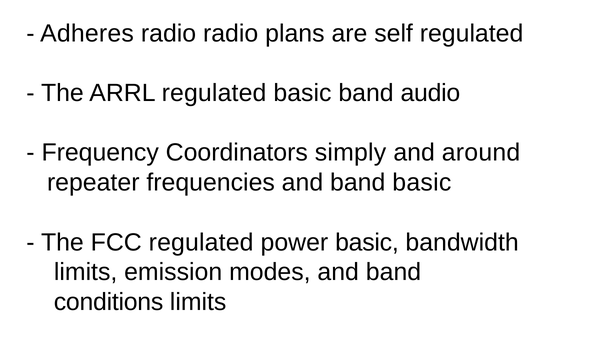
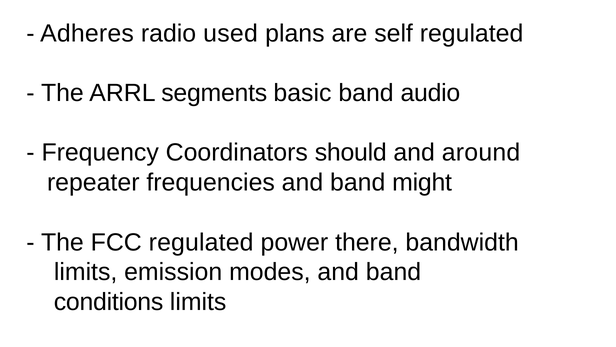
radio radio: radio -> used
ARRL regulated: regulated -> segments
simply: simply -> should
band basic: basic -> might
power basic: basic -> there
